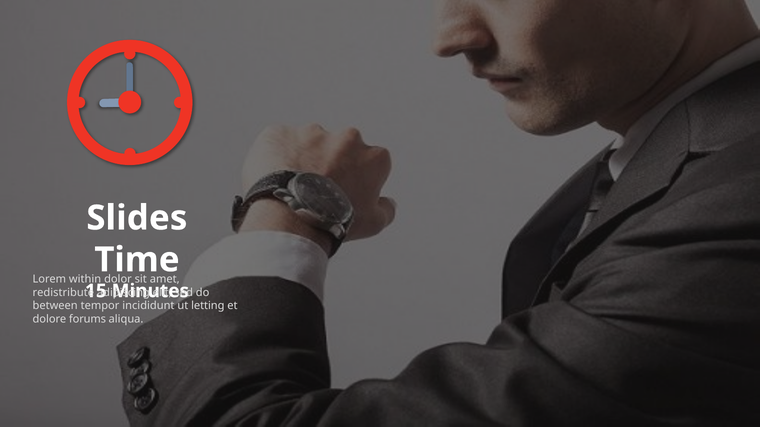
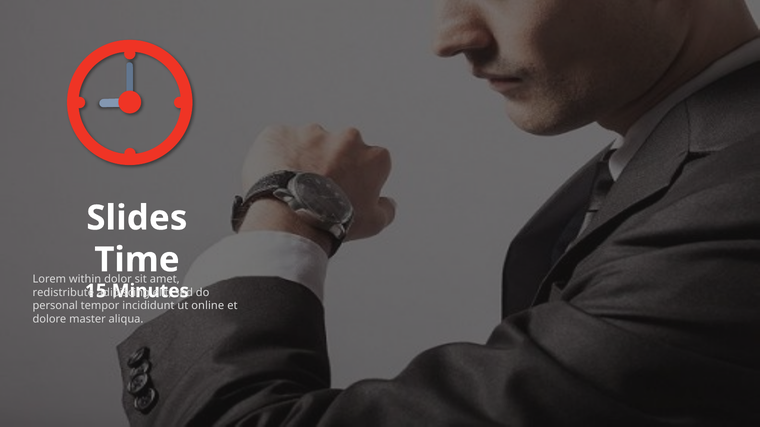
between: between -> personal
letting: letting -> online
forums: forums -> master
